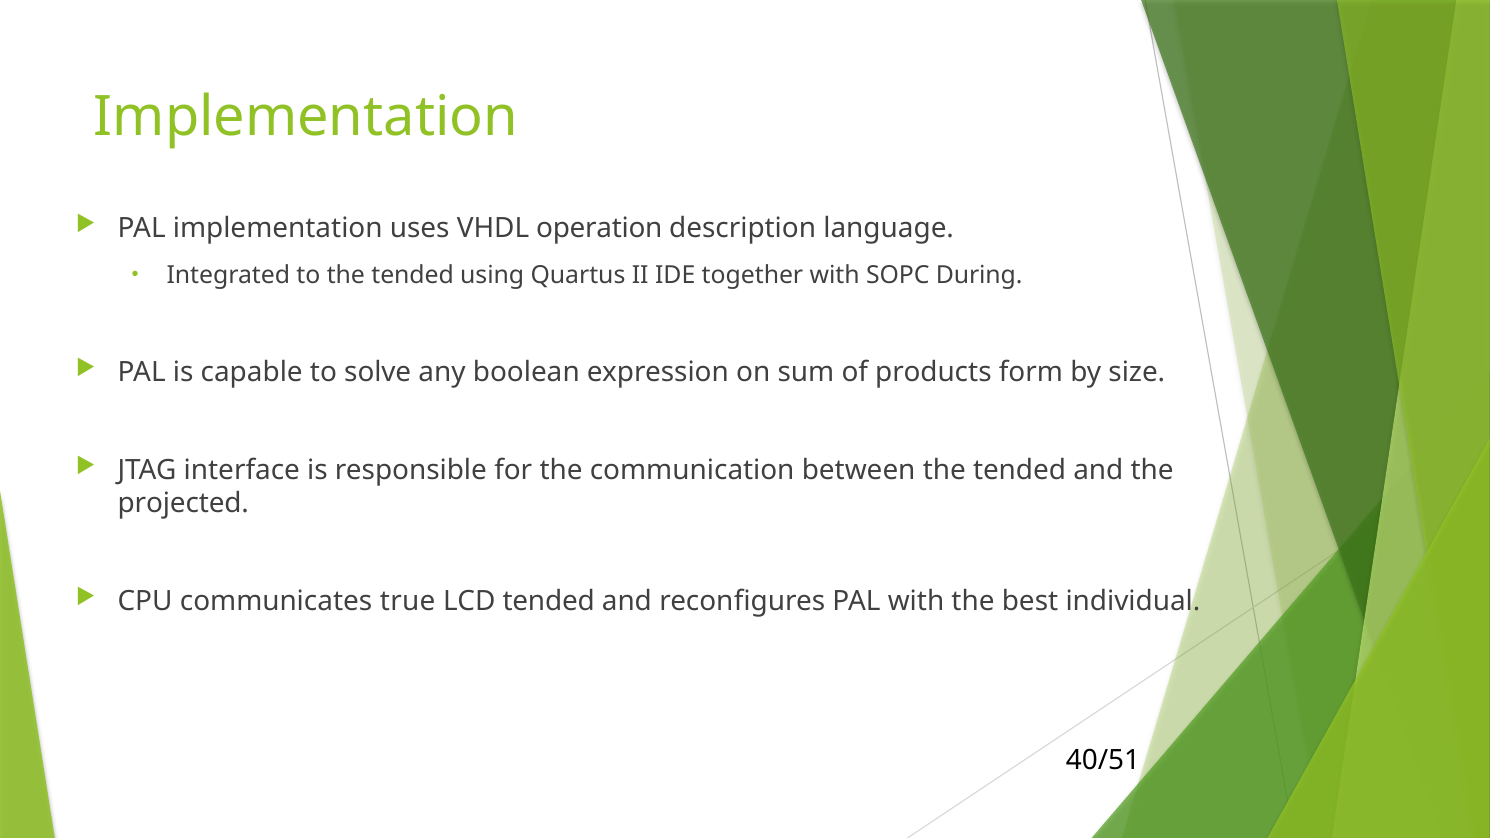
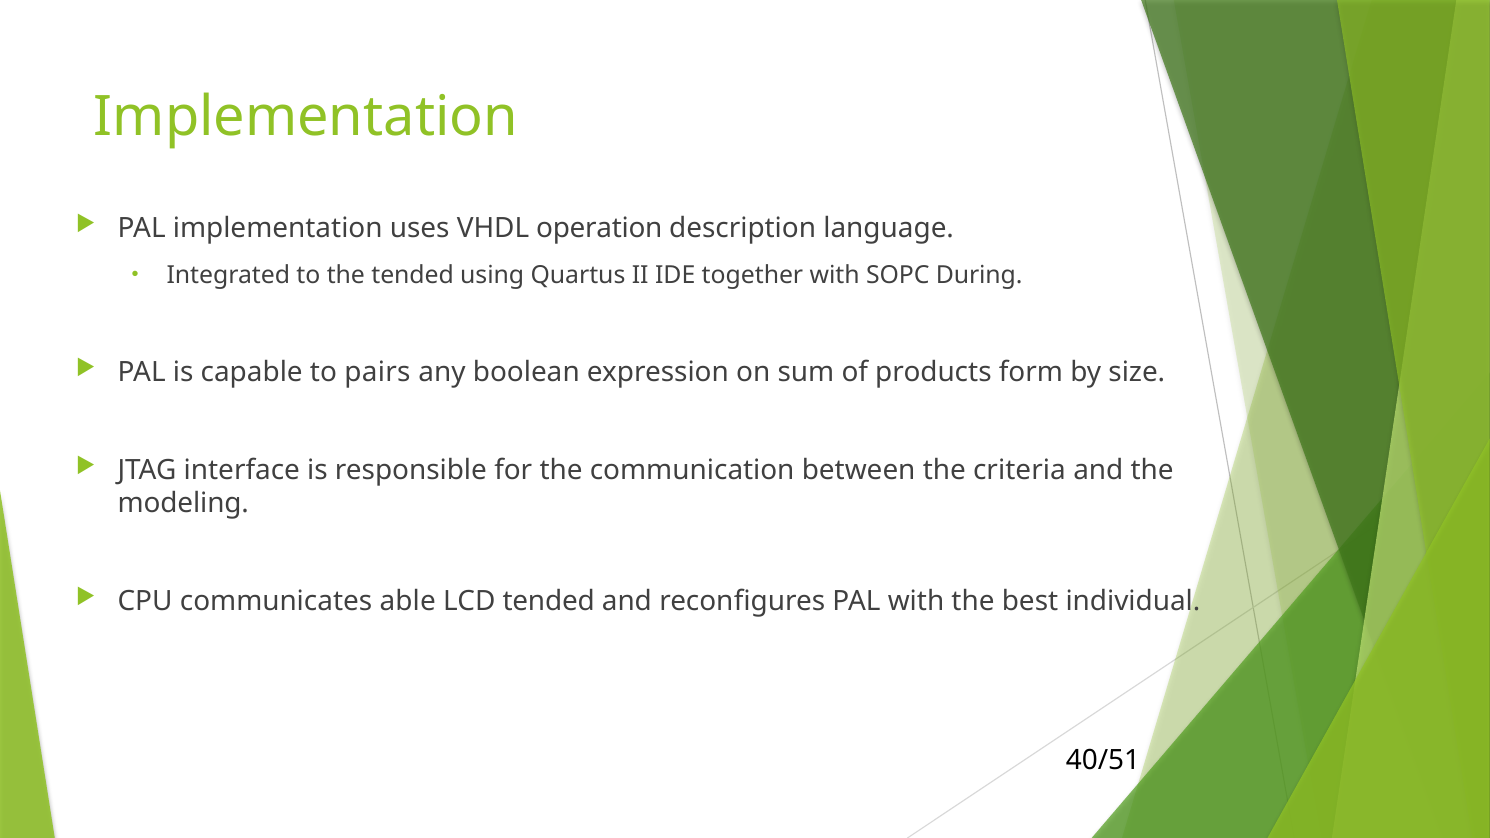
solve: solve -> pairs
between the tended: tended -> criteria
projected: projected -> modeling
true: true -> able
